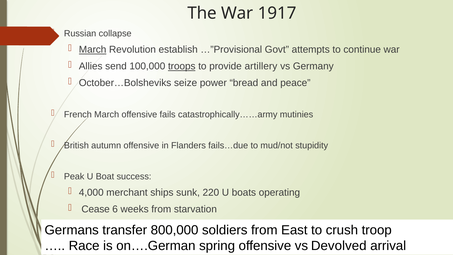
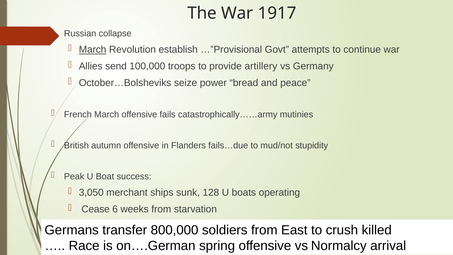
troops underline: present -> none
4,000: 4,000 -> 3,050
220: 220 -> 128
troop: troop -> killed
Devolved: Devolved -> Normalcy
